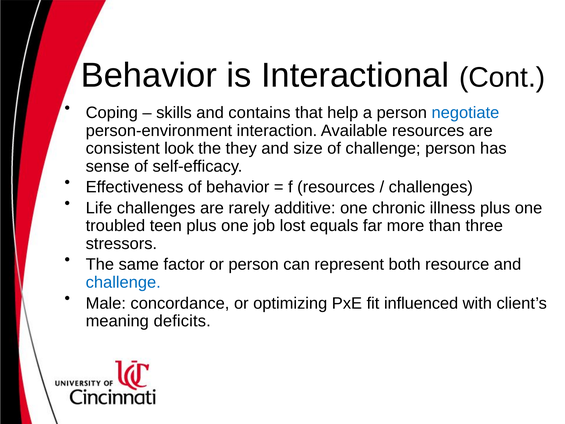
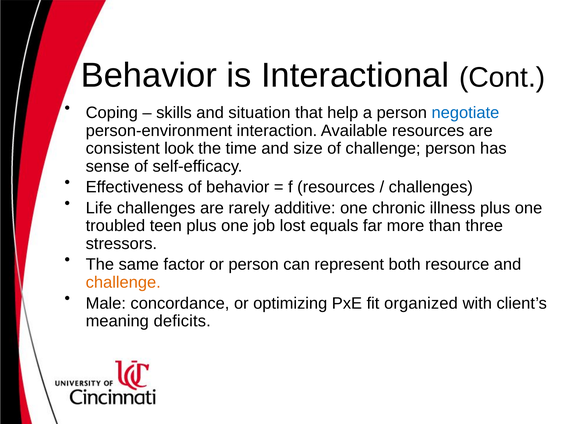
contains: contains -> situation
they: they -> time
challenge at (123, 282) colour: blue -> orange
influenced: influenced -> organized
